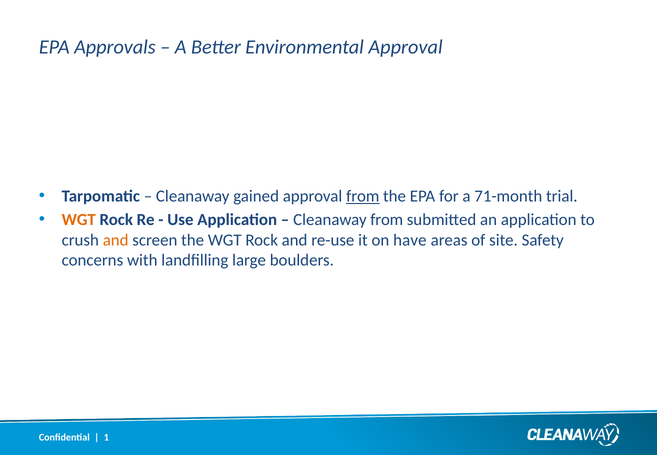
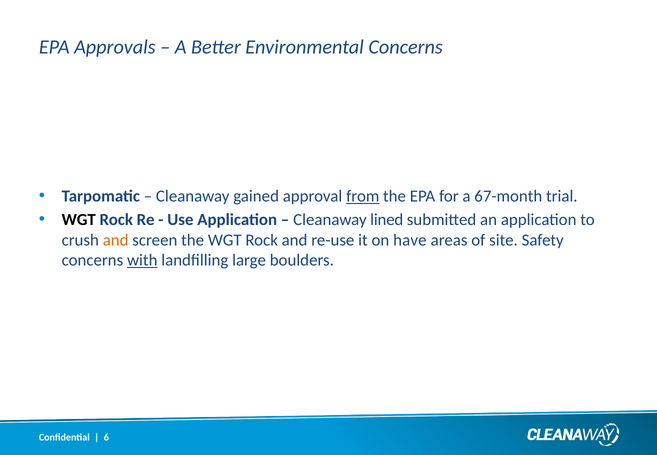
Environmental Approval: Approval -> Concerns
71-month: 71-month -> 67-month
WGT at (79, 220) colour: orange -> black
Cleanaway from: from -> lined
with underline: none -> present
1: 1 -> 6
